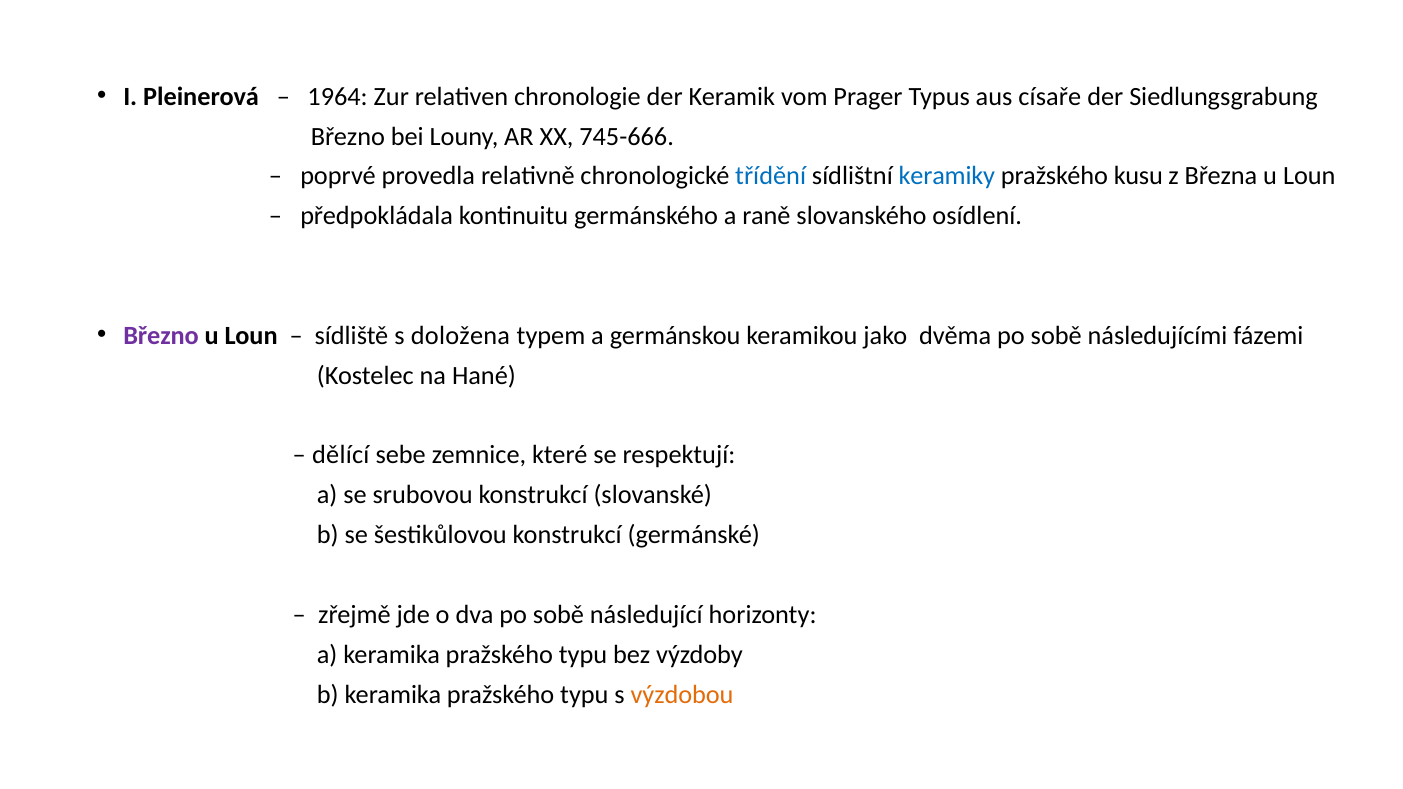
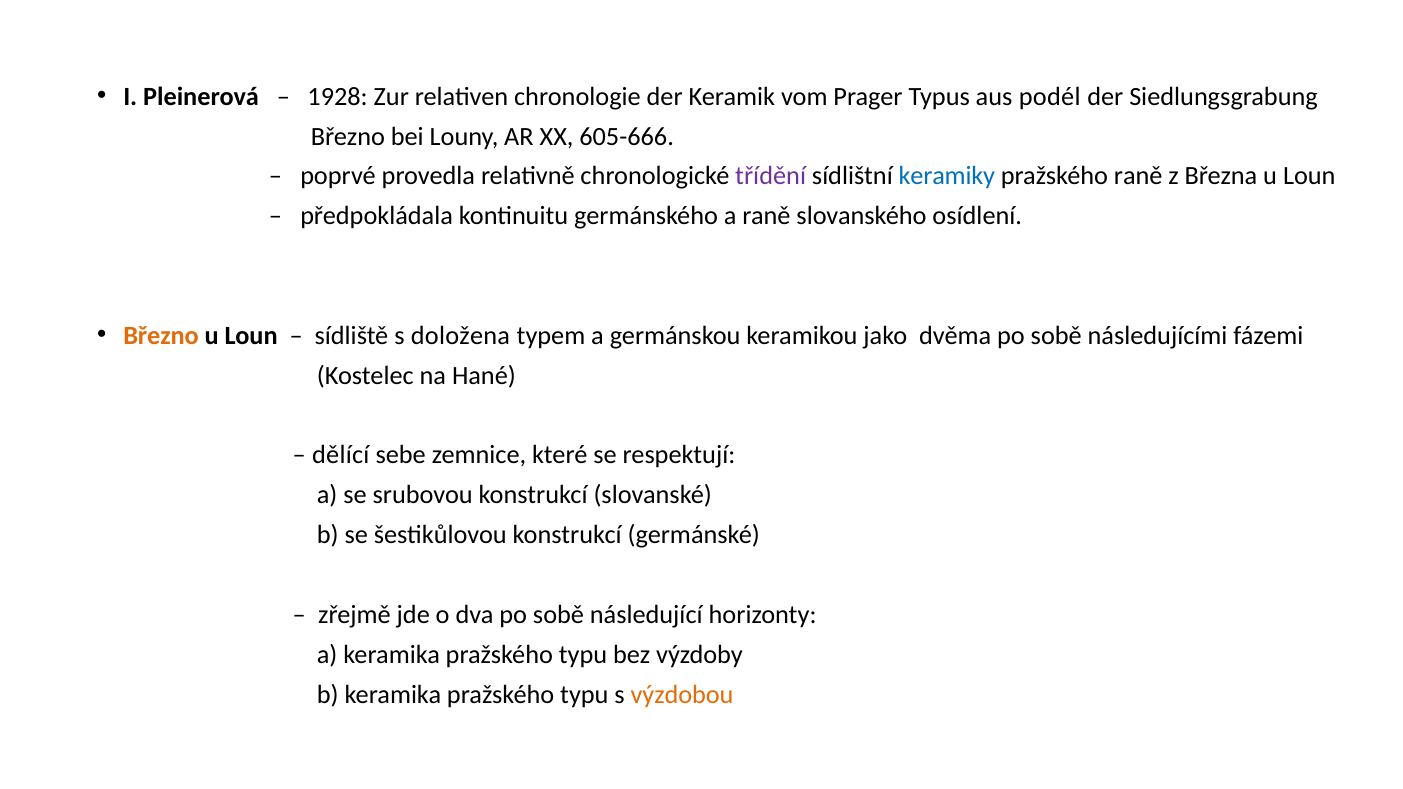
1964: 1964 -> 1928
císaře: císaře -> podél
745-666: 745-666 -> 605-666
třídění colour: blue -> purple
pražského kusu: kusu -> raně
Březno at (161, 336) colour: purple -> orange
